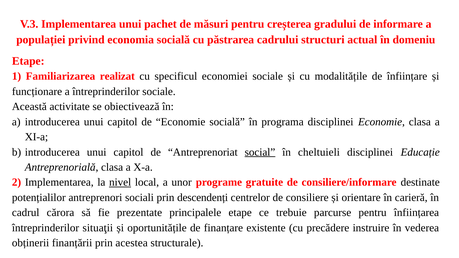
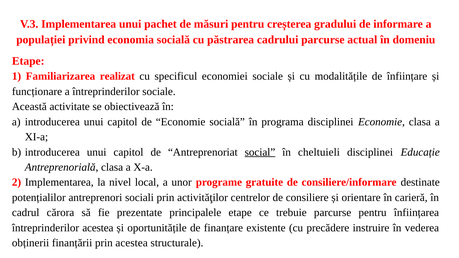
cadrului structuri: structuri -> parcurse
nivel underline: present -> none
descendenți: descendenți -> activităţilor
întreprinderilor situaţii: situaţii -> acestea
